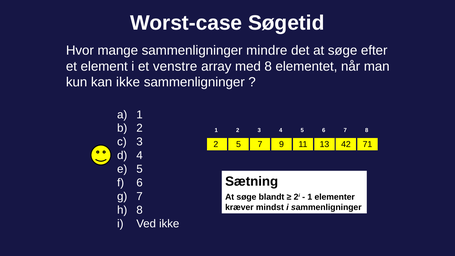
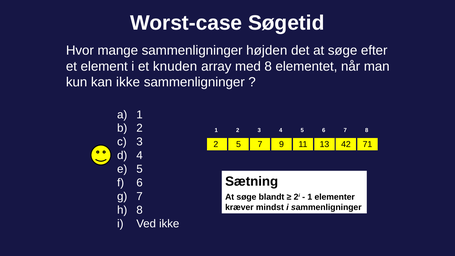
mindre: mindre -> højden
venstre: venstre -> knuden
